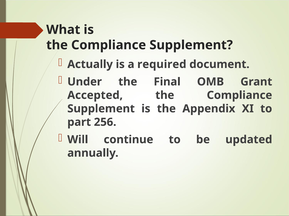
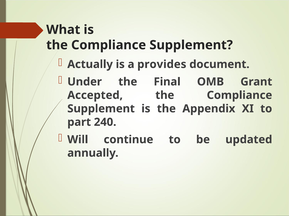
required: required -> provides
256: 256 -> 240
